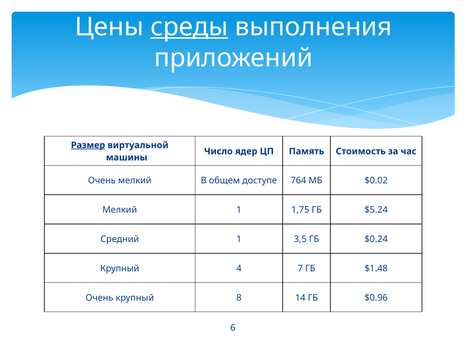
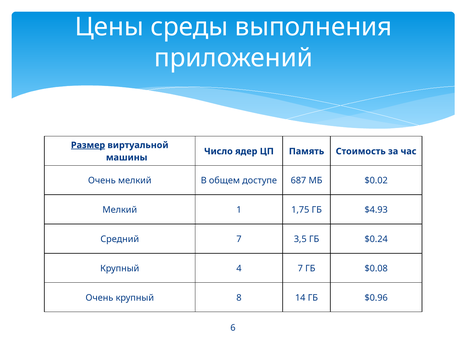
среды underline: present -> none
764: 764 -> 687
$5.24: $5.24 -> $4.93
Средний 1: 1 -> 7
$1.48: $1.48 -> $0.08
